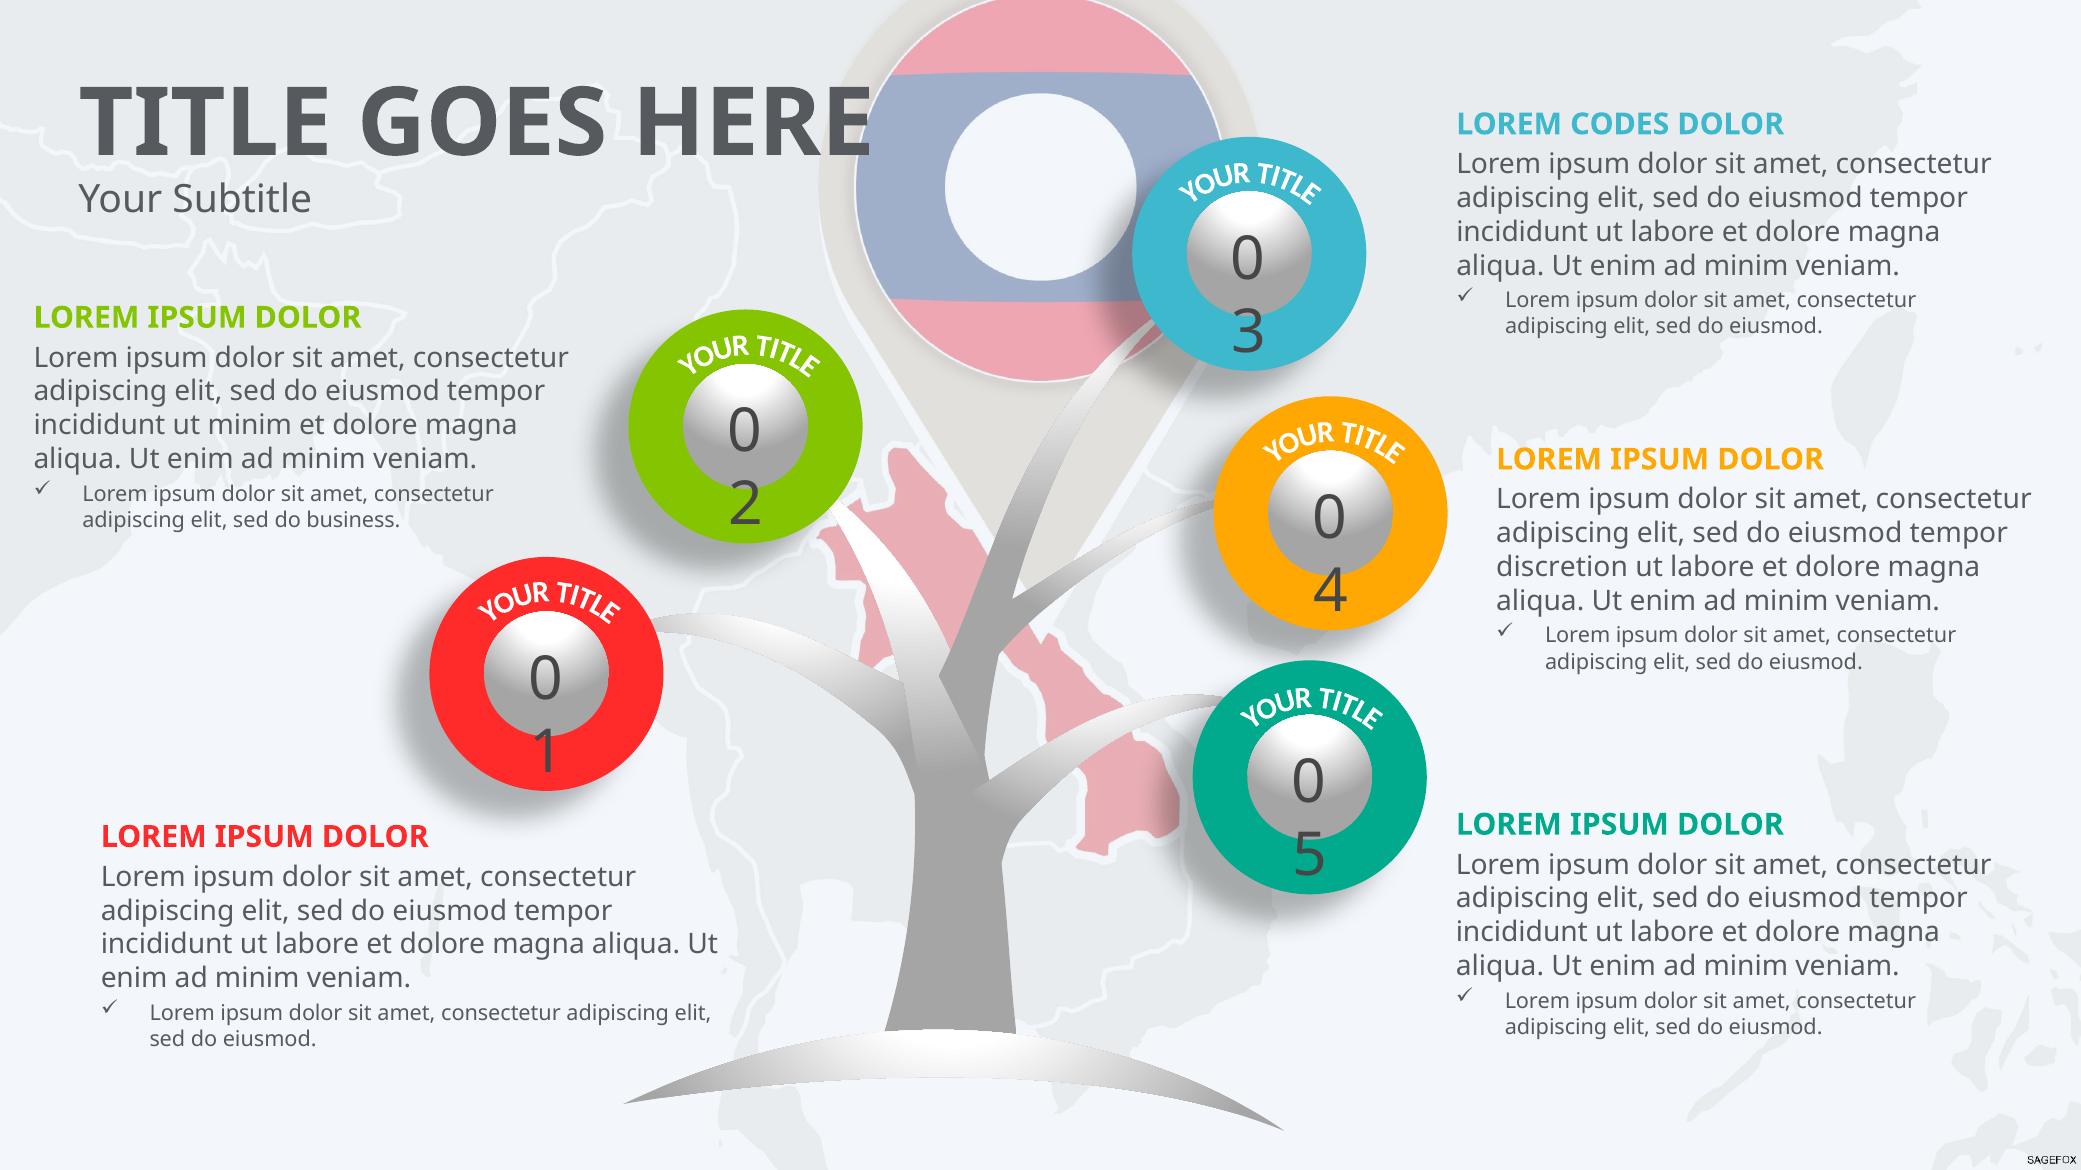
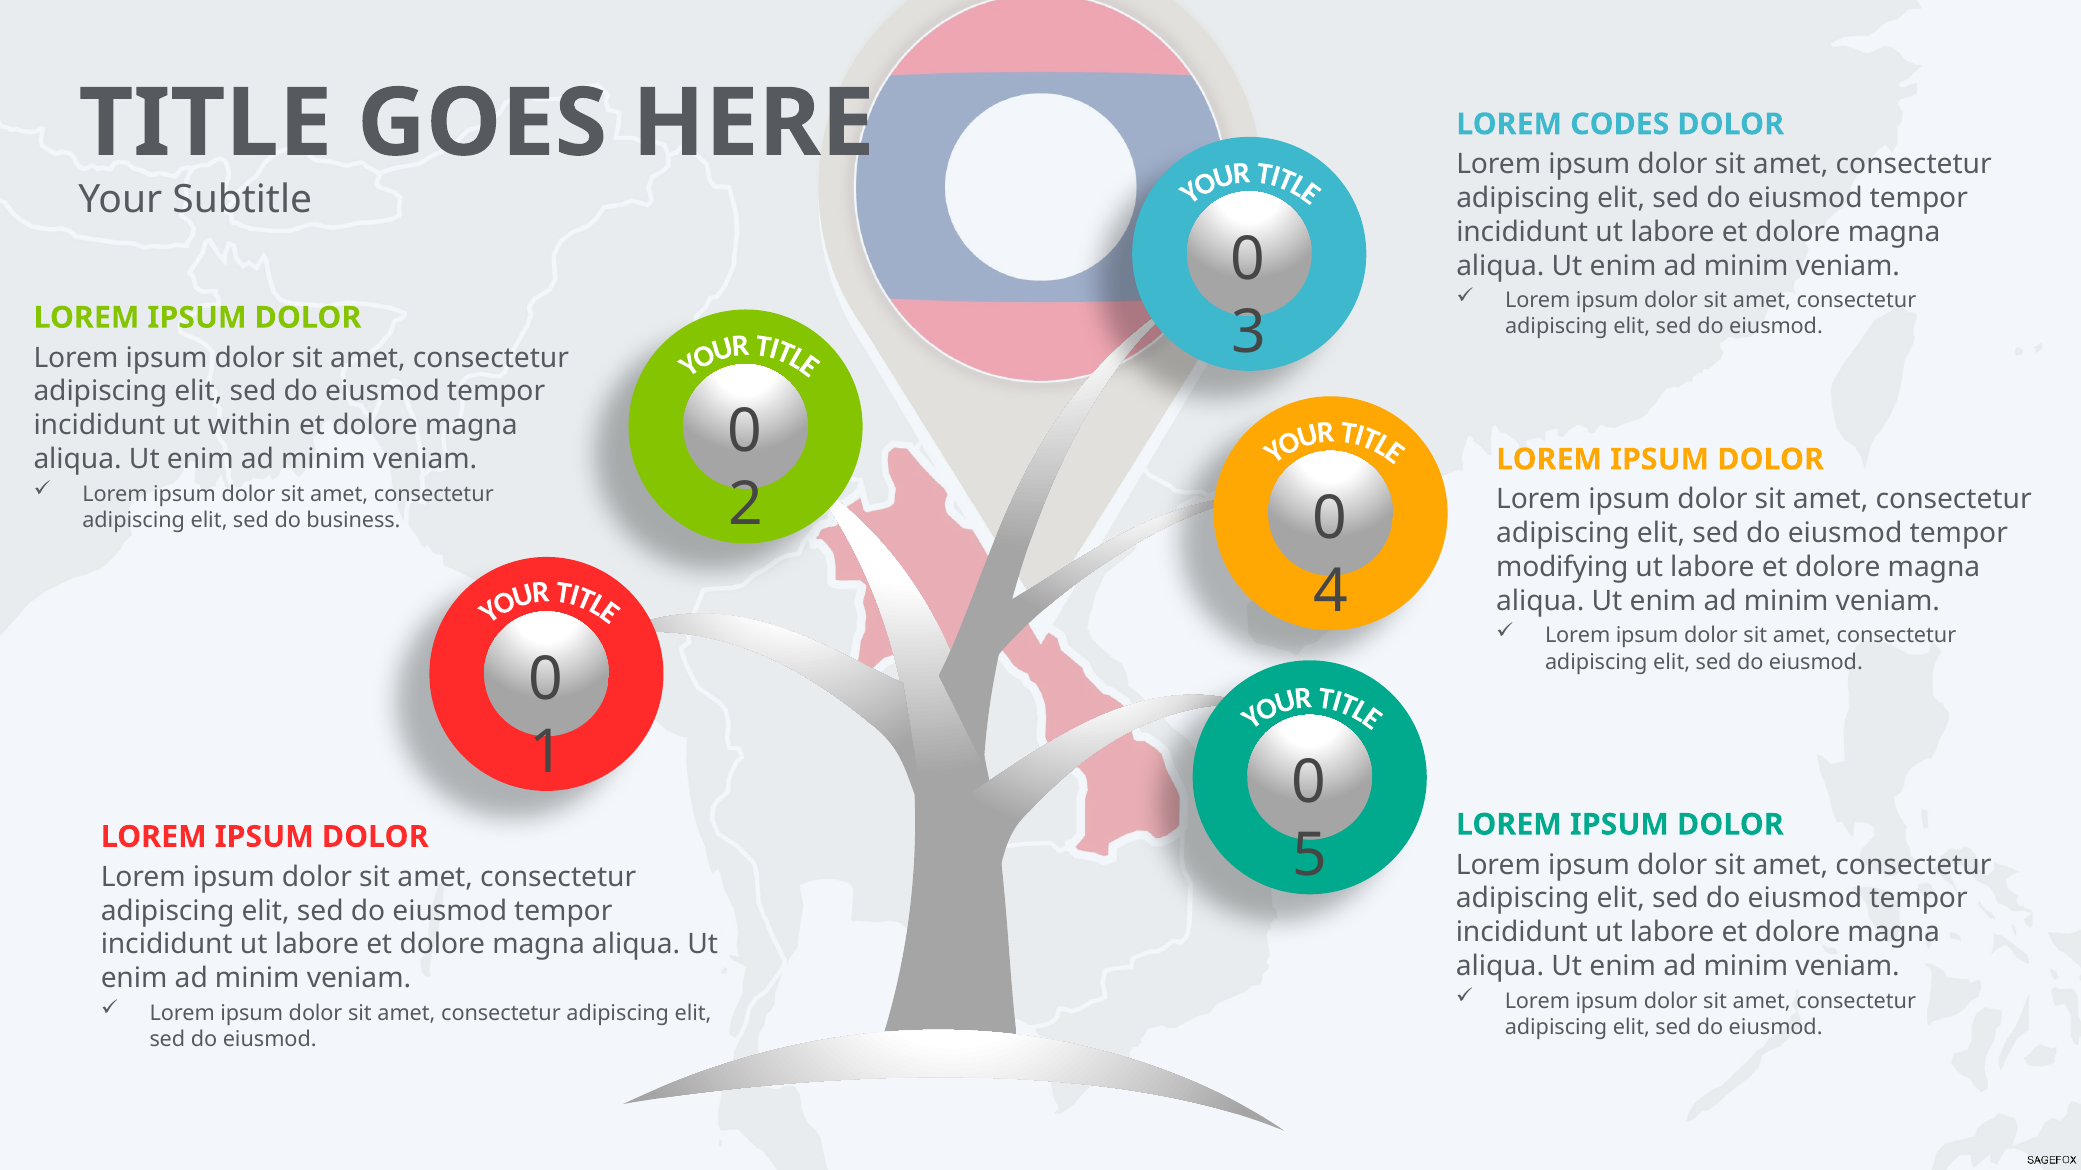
ut minim: minim -> within
discretion: discretion -> modifying
